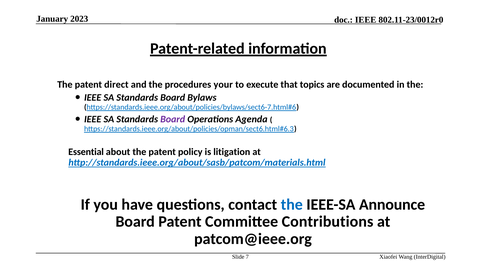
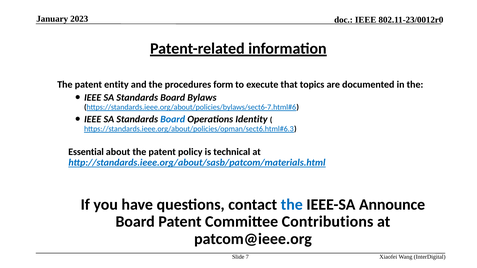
direct: direct -> entity
your: your -> form
Board at (173, 119) colour: purple -> blue
Agenda: Agenda -> Identity
litigation: litigation -> technical
